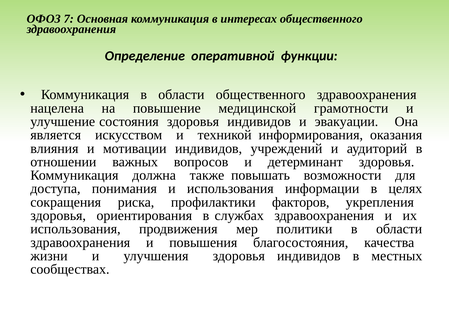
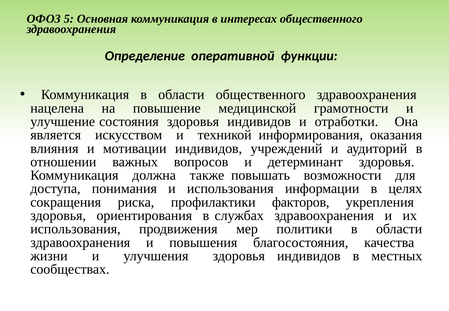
7: 7 -> 5
эвакуации: эвакуации -> отработки
